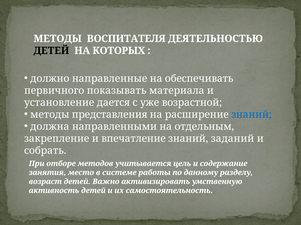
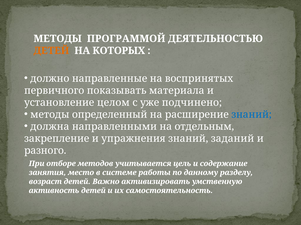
ВОСПИТАТЕЛЯ: ВОСПИТАТЕЛЯ -> ПРОГРАММОЙ
ДЕТЕЙ at (51, 51) colour: black -> orange
обеспечивать: обеспечивать -> воспринятых
дается: дается -> целом
возрастной: возрастной -> подчинено
представления: представления -> определенный
впечатление: впечатление -> упражнения
собрать: собрать -> разного
